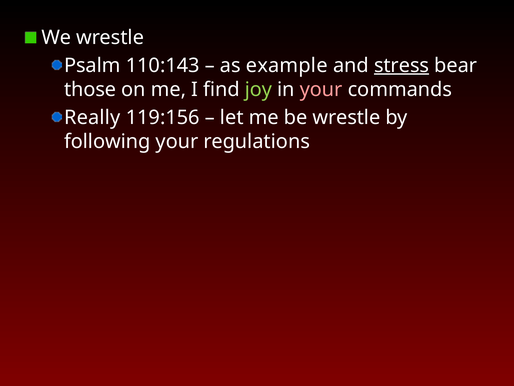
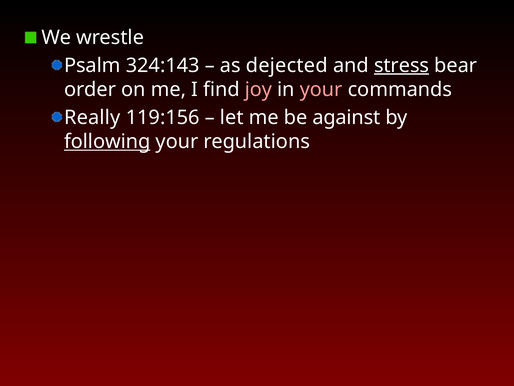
110:143: 110:143 -> 324:143
example: example -> dejected
those: those -> order
joy colour: light green -> pink
be wrestle: wrestle -> against
following underline: none -> present
